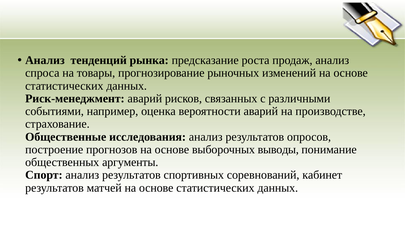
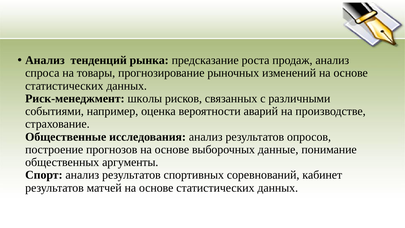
Риск-менеджмент аварий: аварий -> школы
выводы: выводы -> данные
